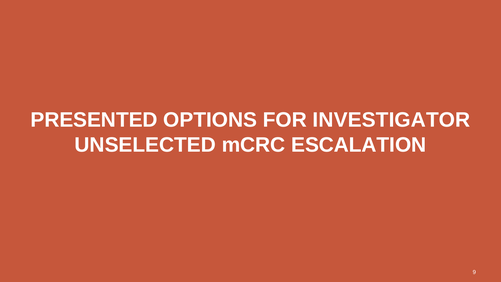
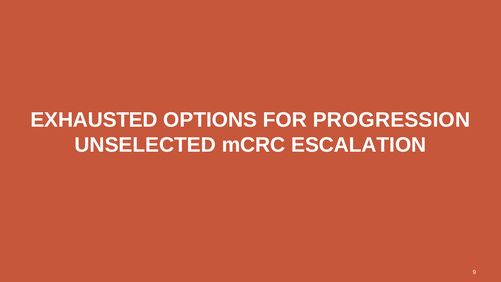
PRESENTED: PRESENTED -> EXHAUSTED
INVESTIGATOR: INVESTIGATOR -> PROGRESSION
